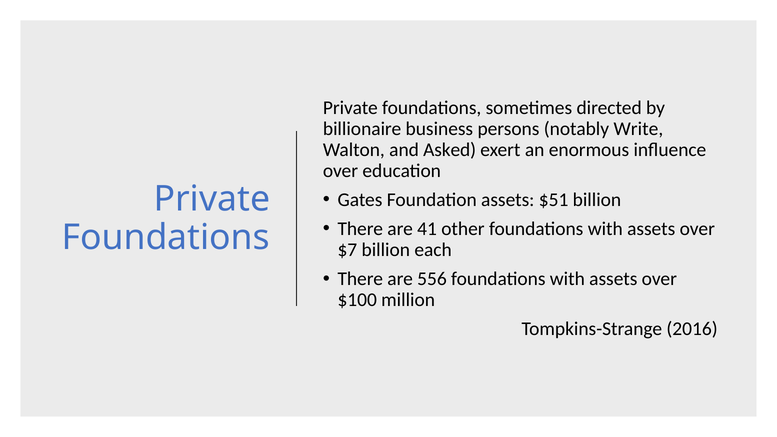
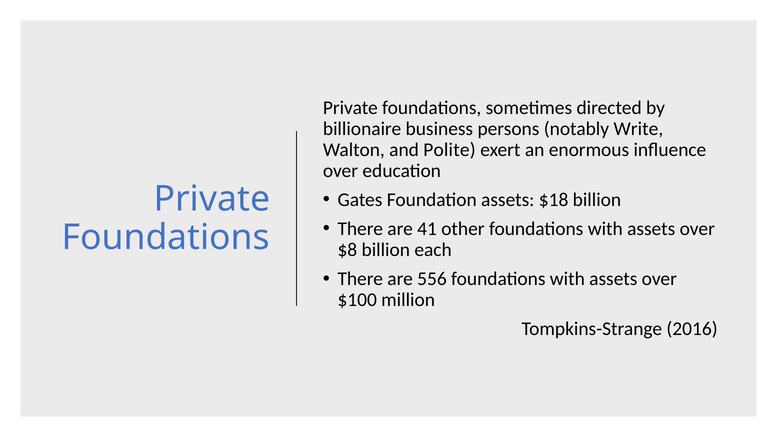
Asked: Asked -> Polite
$51: $51 -> $18
$7: $7 -> $8
